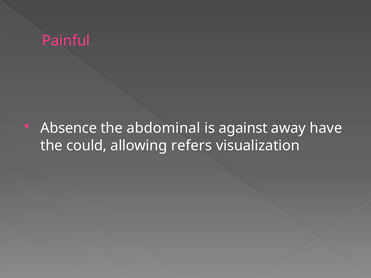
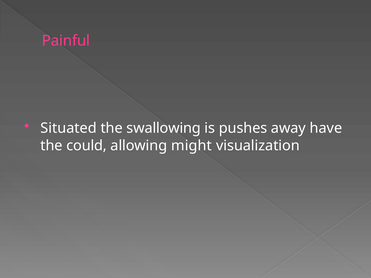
Absence: Absence -> Situated
abdominal: abdominal -> swallowing
against: against -> pushes
refers: refers -> might
